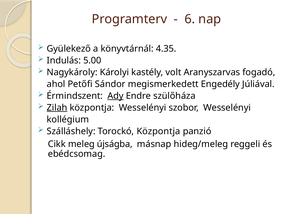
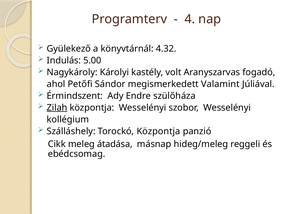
6: 6 -> 4
4.35: 4.35 -> 4.32
Engedély: Engedély -> Valamint
Ady underline: present -> none
újságba: újságba -> átadása
